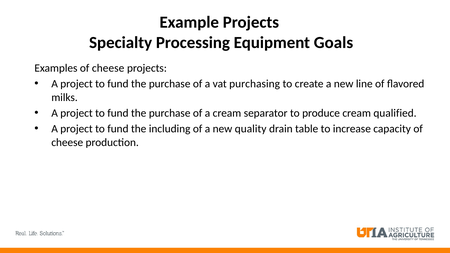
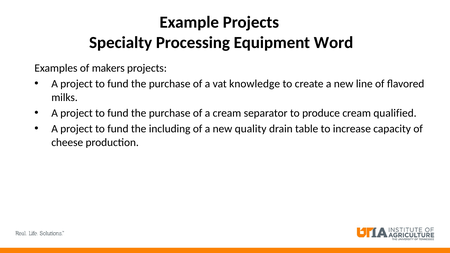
Goals: Goals -> Word
Examples of cheese: cheese -> makers
purchasing: purchasing -> knowledge
